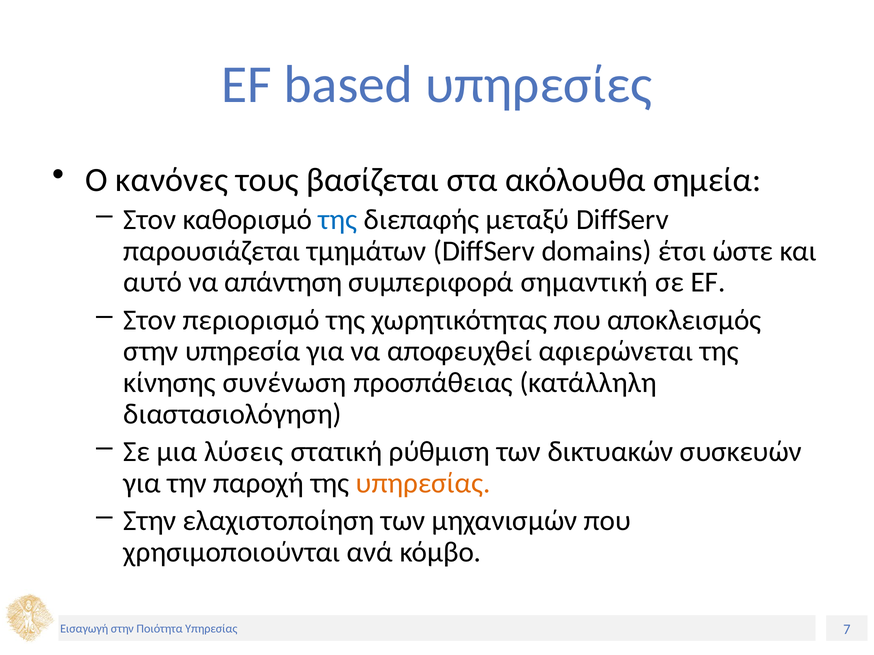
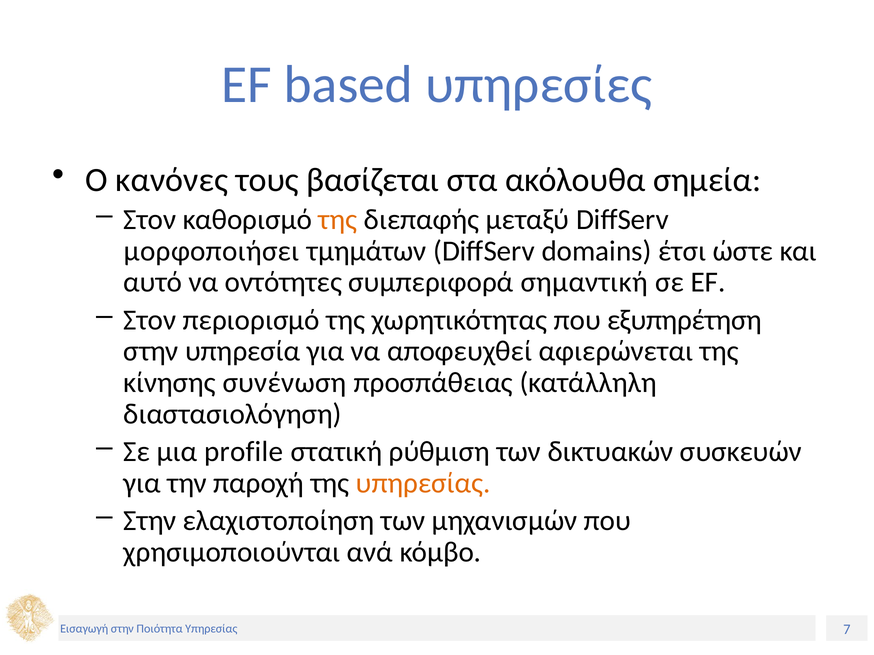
της at (338, 220) colour: blue -> orange
παρουσιάζεται: παρουσιάζεται -> μορφοποιήσει
απάντηση: απάντηση -> οντότητες
αποκλεισμός: αποκλεισμός -> εξυπηρέτηση
λύσεις: λύσεις -> profile
